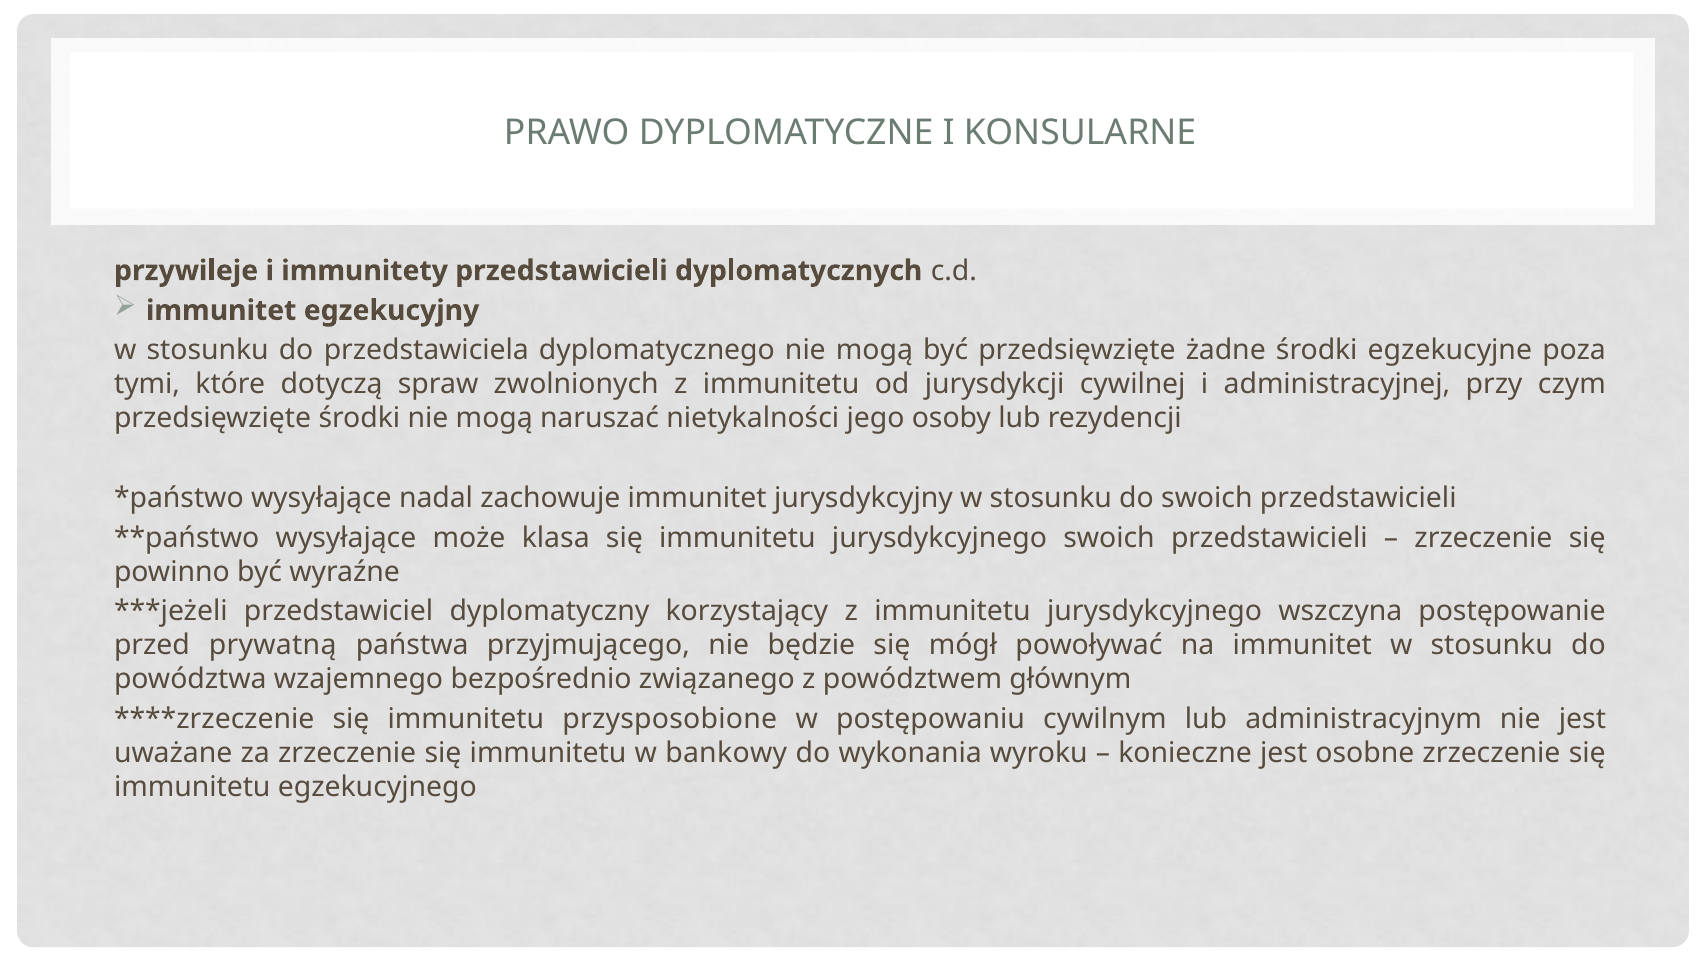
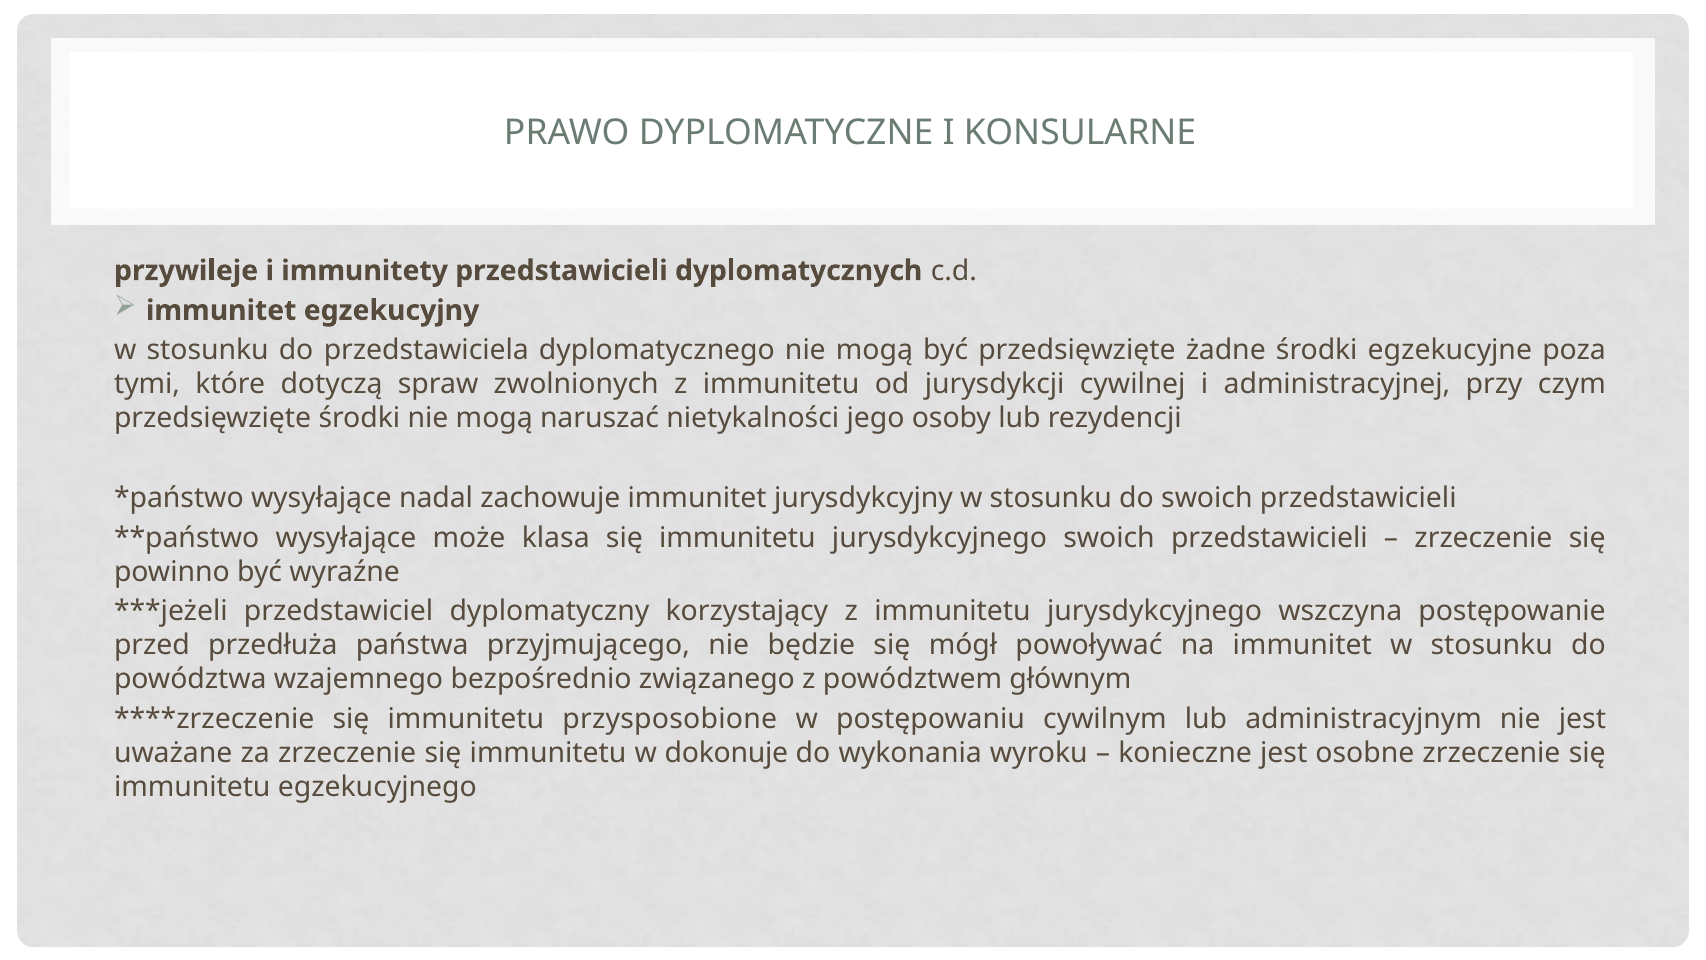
prywatną: prywatną -> przedłuża
bankowy: bankowy -> dokonuje
